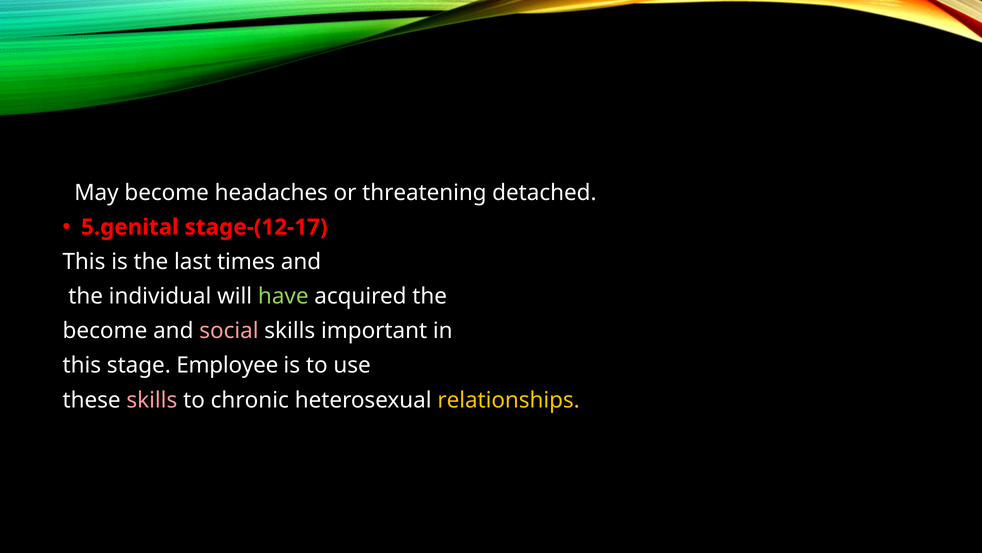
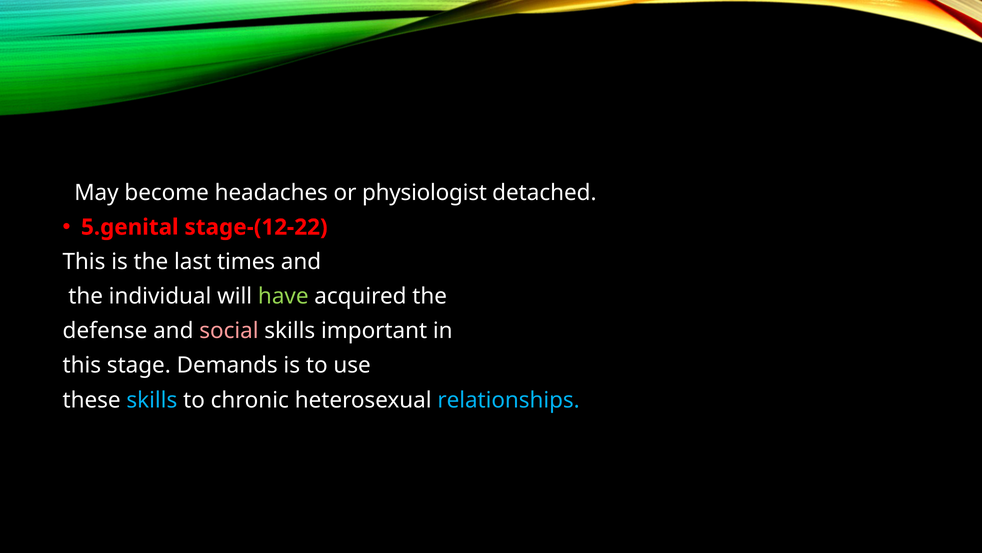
threatening: threatening -> physiologist
stage-(12-17: stage-(12-17 -> stage-(12-22
become at (105, 331): become -> defense
Employee: Employee -> Demands
skills at (152, 400) colour: pink -> light blue
relationships colour: yellow -> light blue
